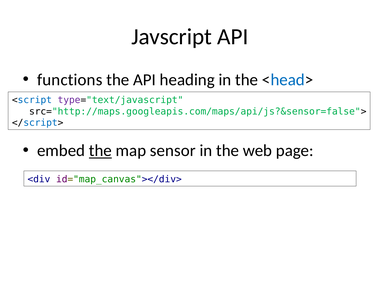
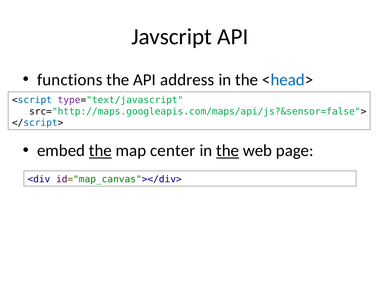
heading: heading -> address
sensor: sensor -> center
the at (228, 151) underline: none -> present
